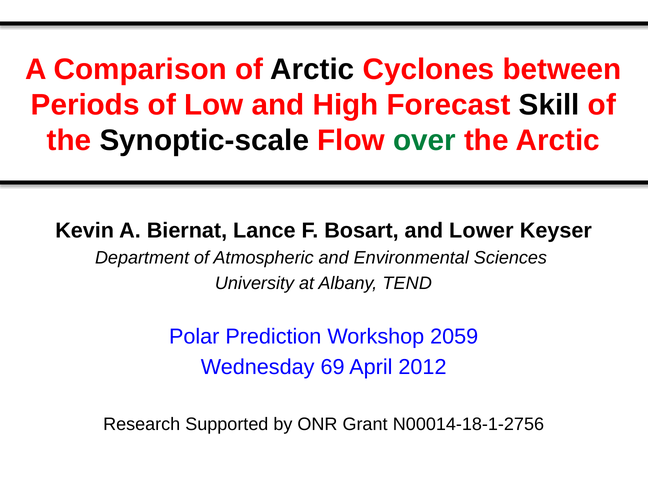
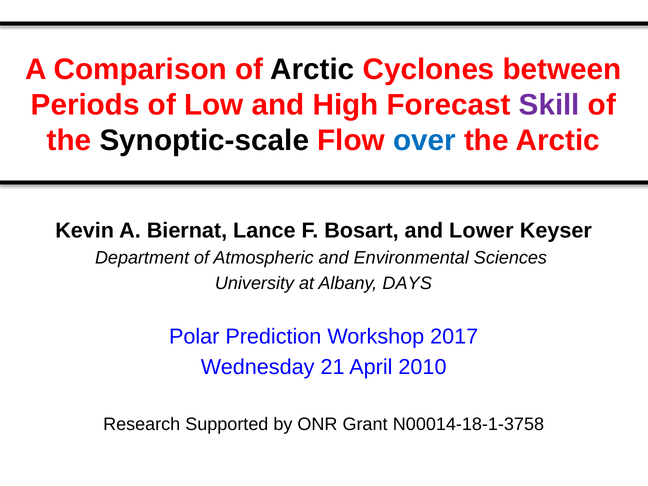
Skill colour: black -> purple
over colour: green -> blue
TEND: TEND -> DAYS
2059: 2059 -> 2017
69: 69 -> 21
2012: 2012 -> 2010
N00014-18-1-2756: N00014-18-1-2756 -> N00014-18-1-3758
